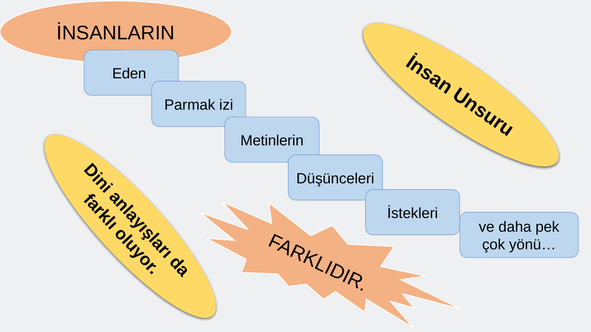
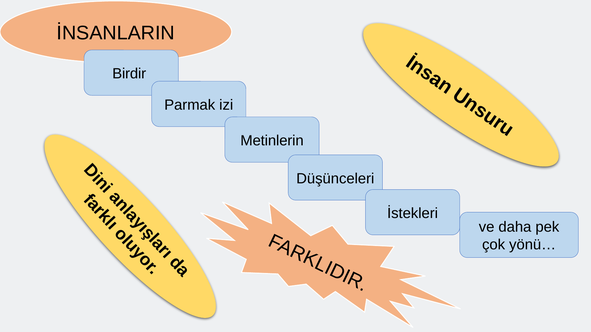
Eden: Eden -> Birdir
